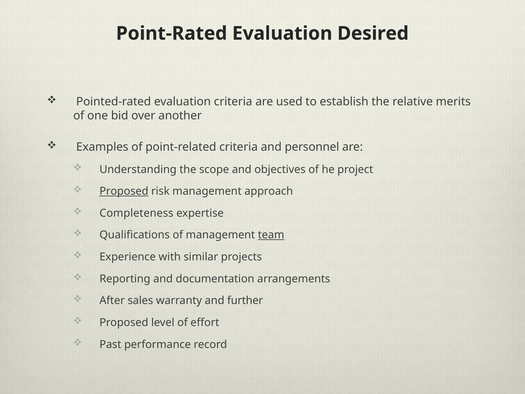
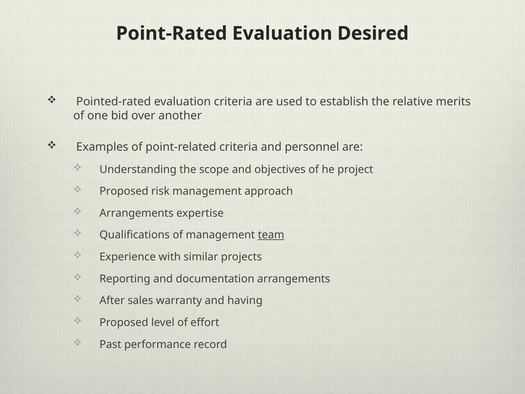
Proposed at (124, 191) underline: present -> none
Completeness at (136, 213): Completeness -> Arrangements
further: further -> having
